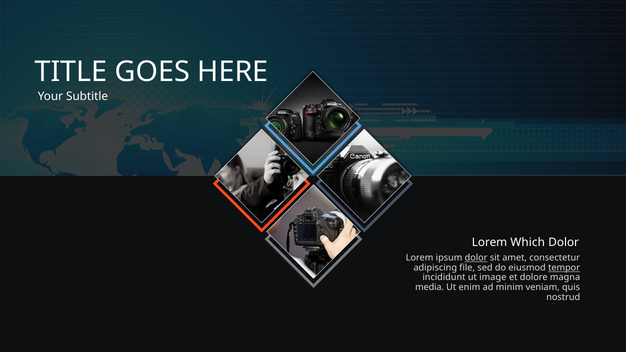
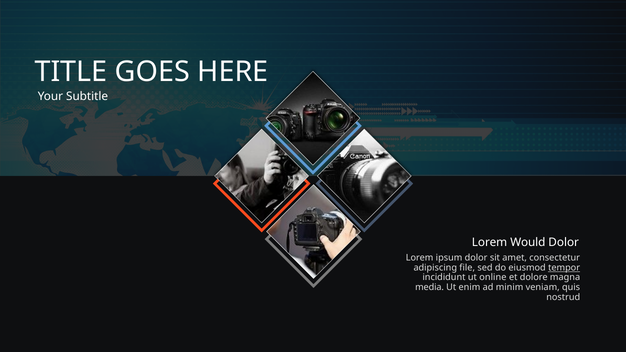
Which: Which -> Would
dolor at (476, 258) underline: present -> none
image: image -> online
